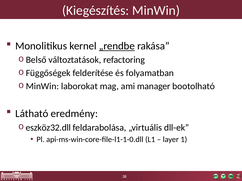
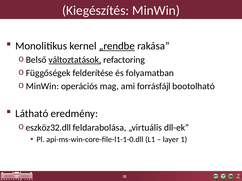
változtatások underline: none -> present
laborokat: laborokat -> operációs
manager: manager -> forrásfájl
